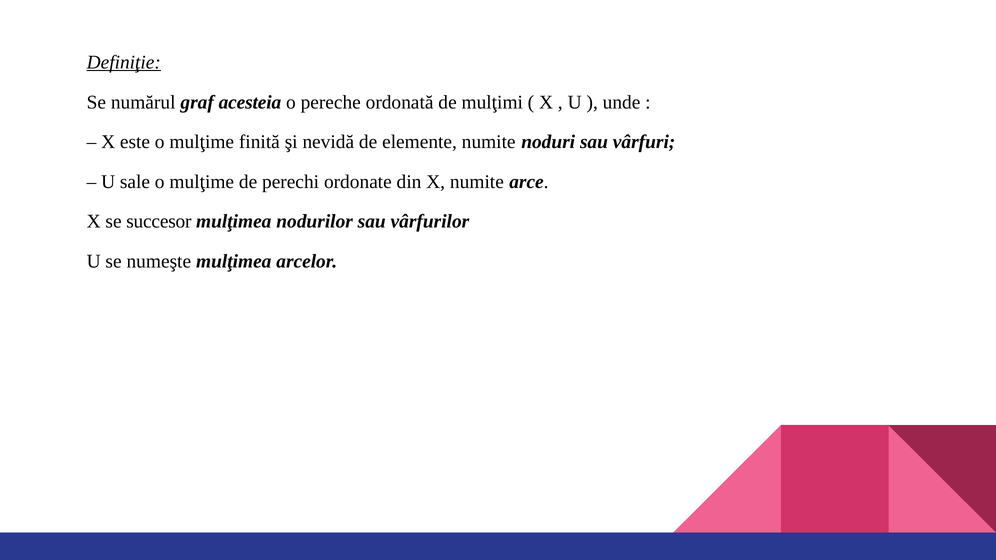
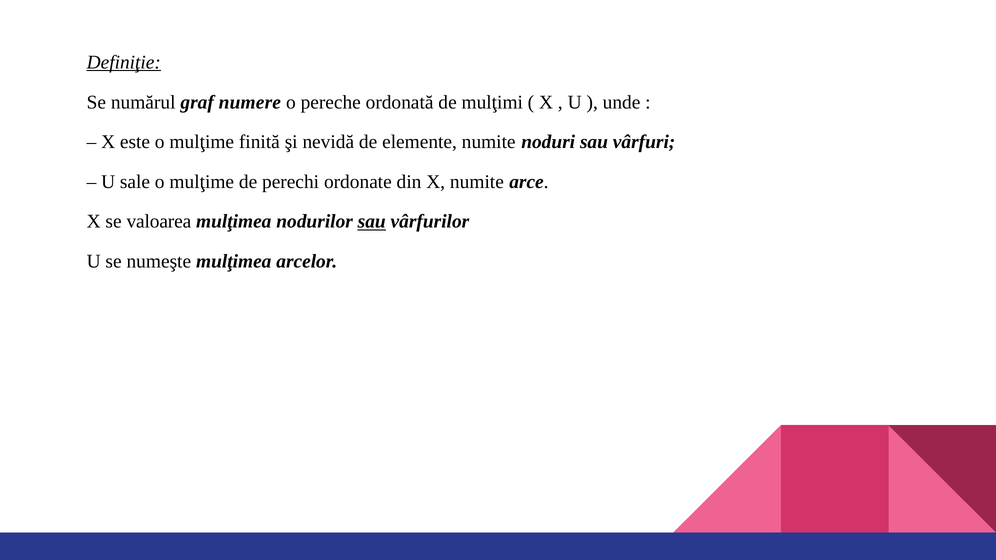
acesteia: acesteia -> numere
succesor: succesor -> valoarea
sau at (372, 222) underline: none -> present
